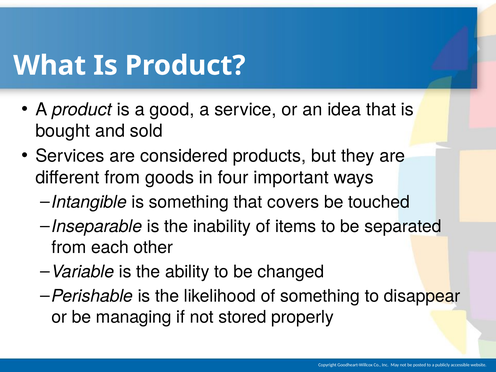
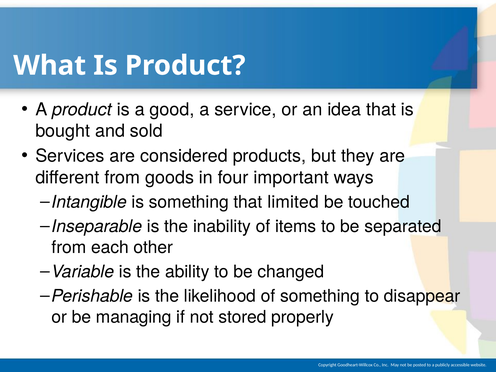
covers: covers -> limited
